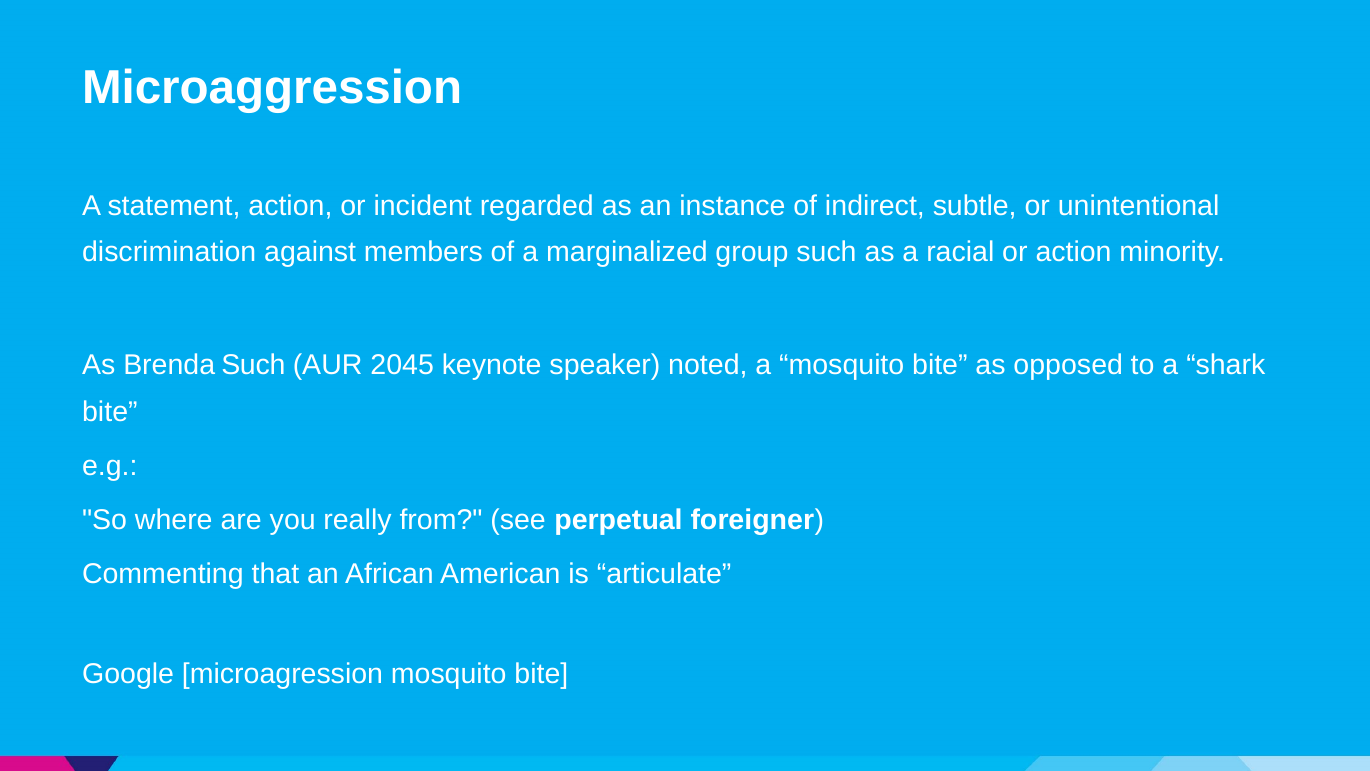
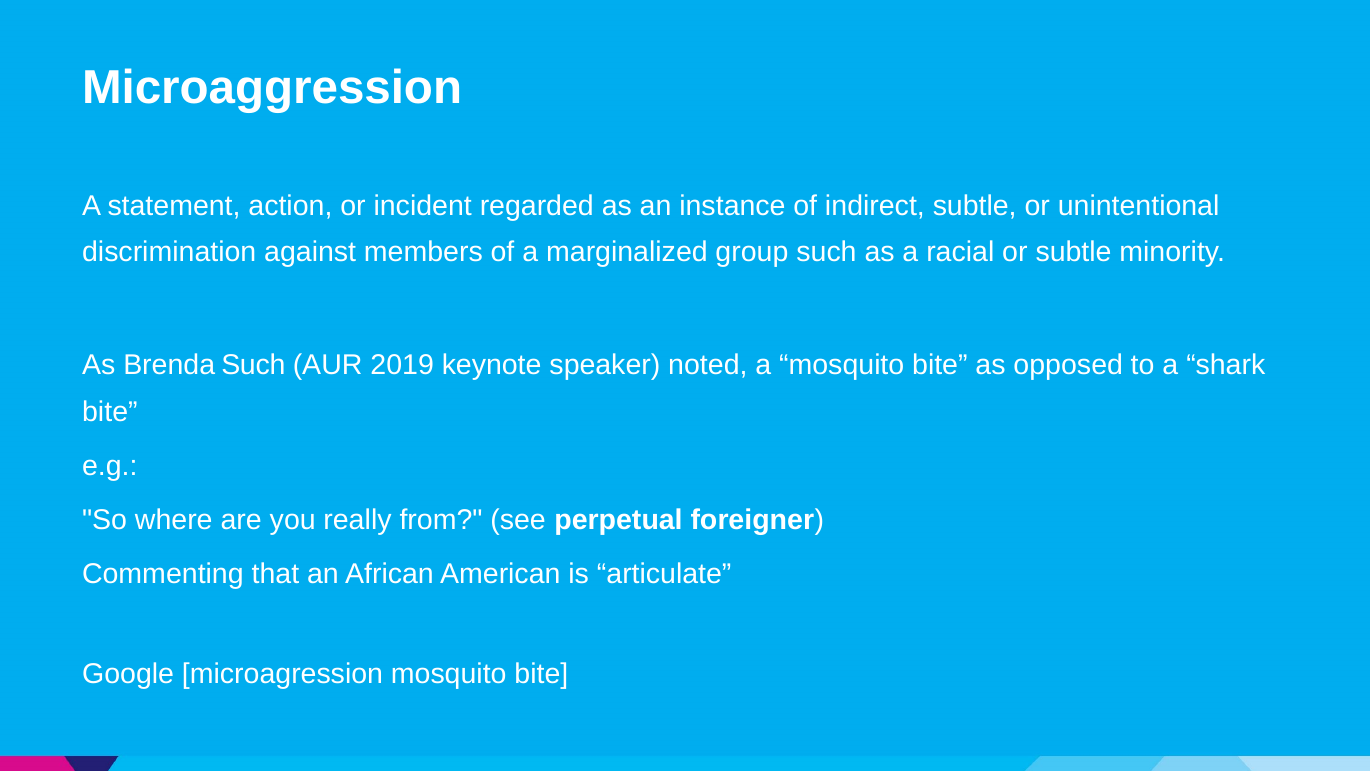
or action: action -> subtle
2045: 2045 -> 2019
